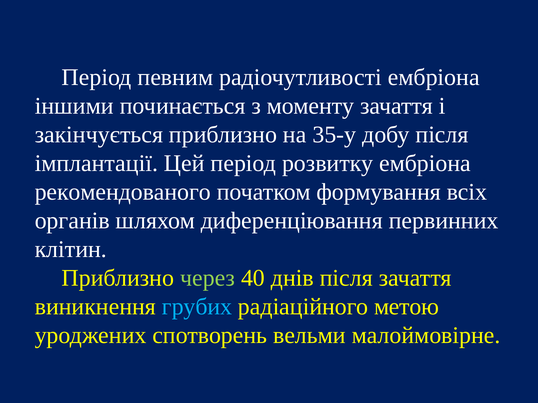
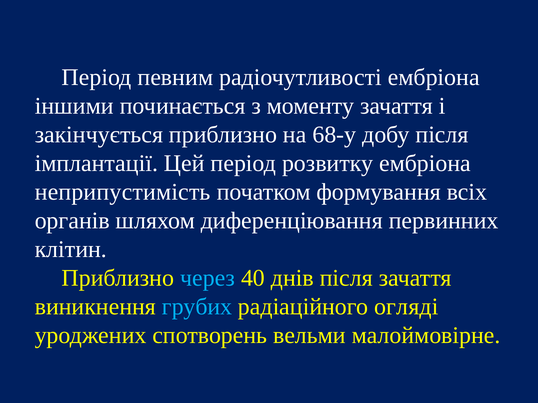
35-у: 35-у -> 68-у
рекомендованого: рекомендованого -> неприпустимість
через colour: light green -> light blue
метою: метою -> огляді
